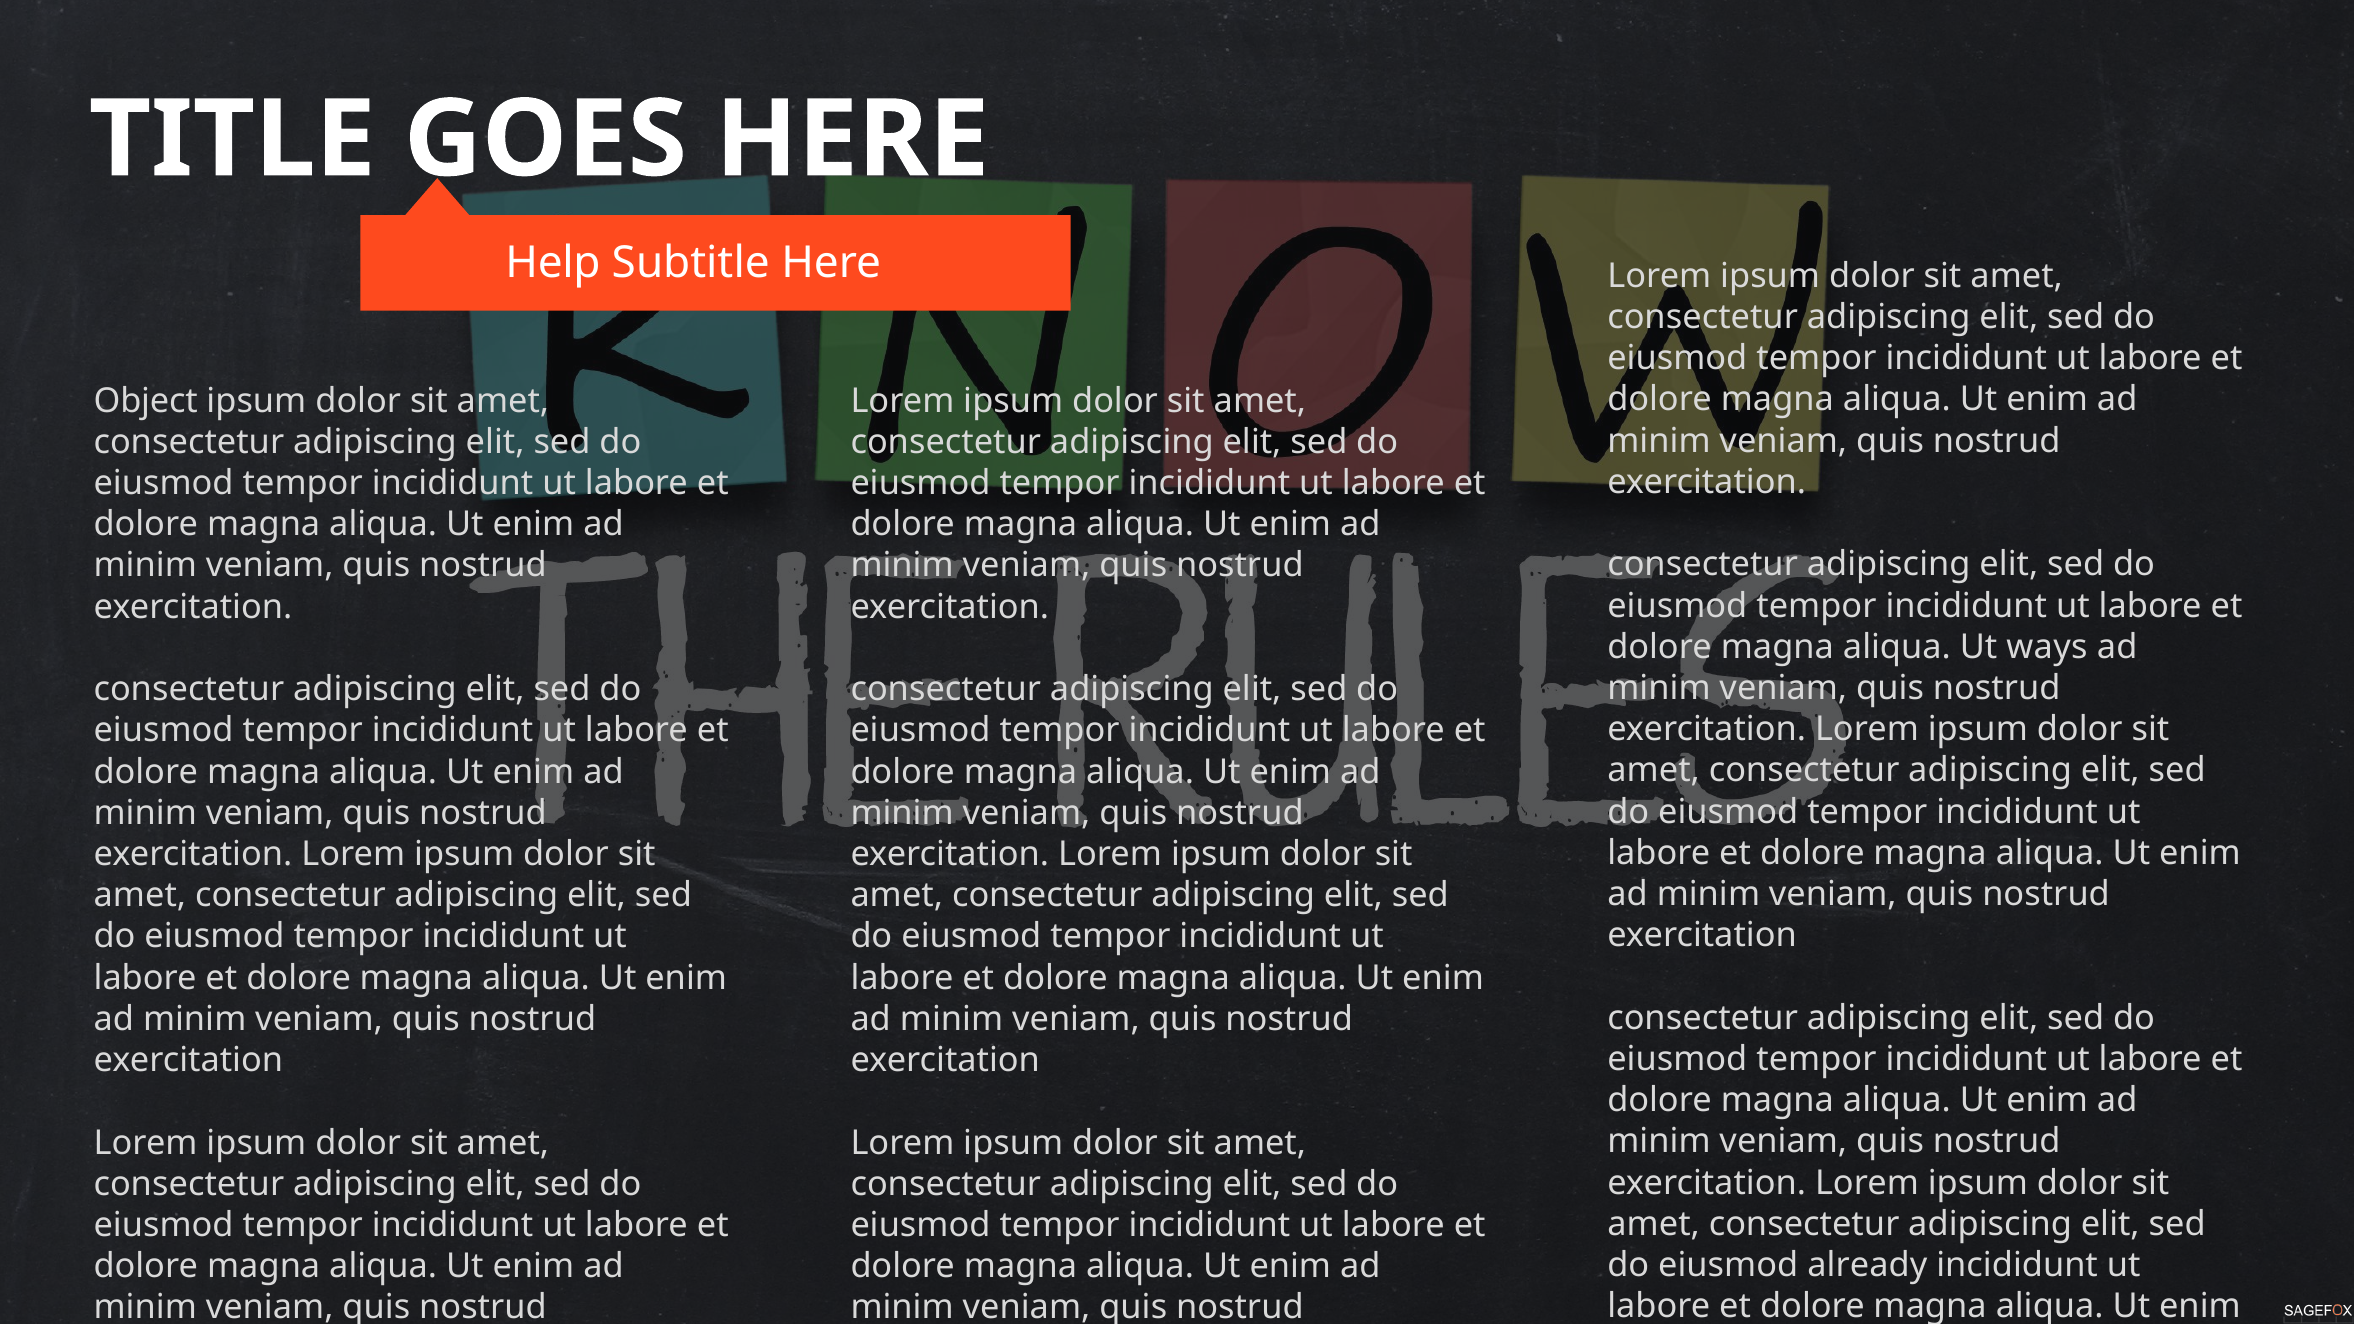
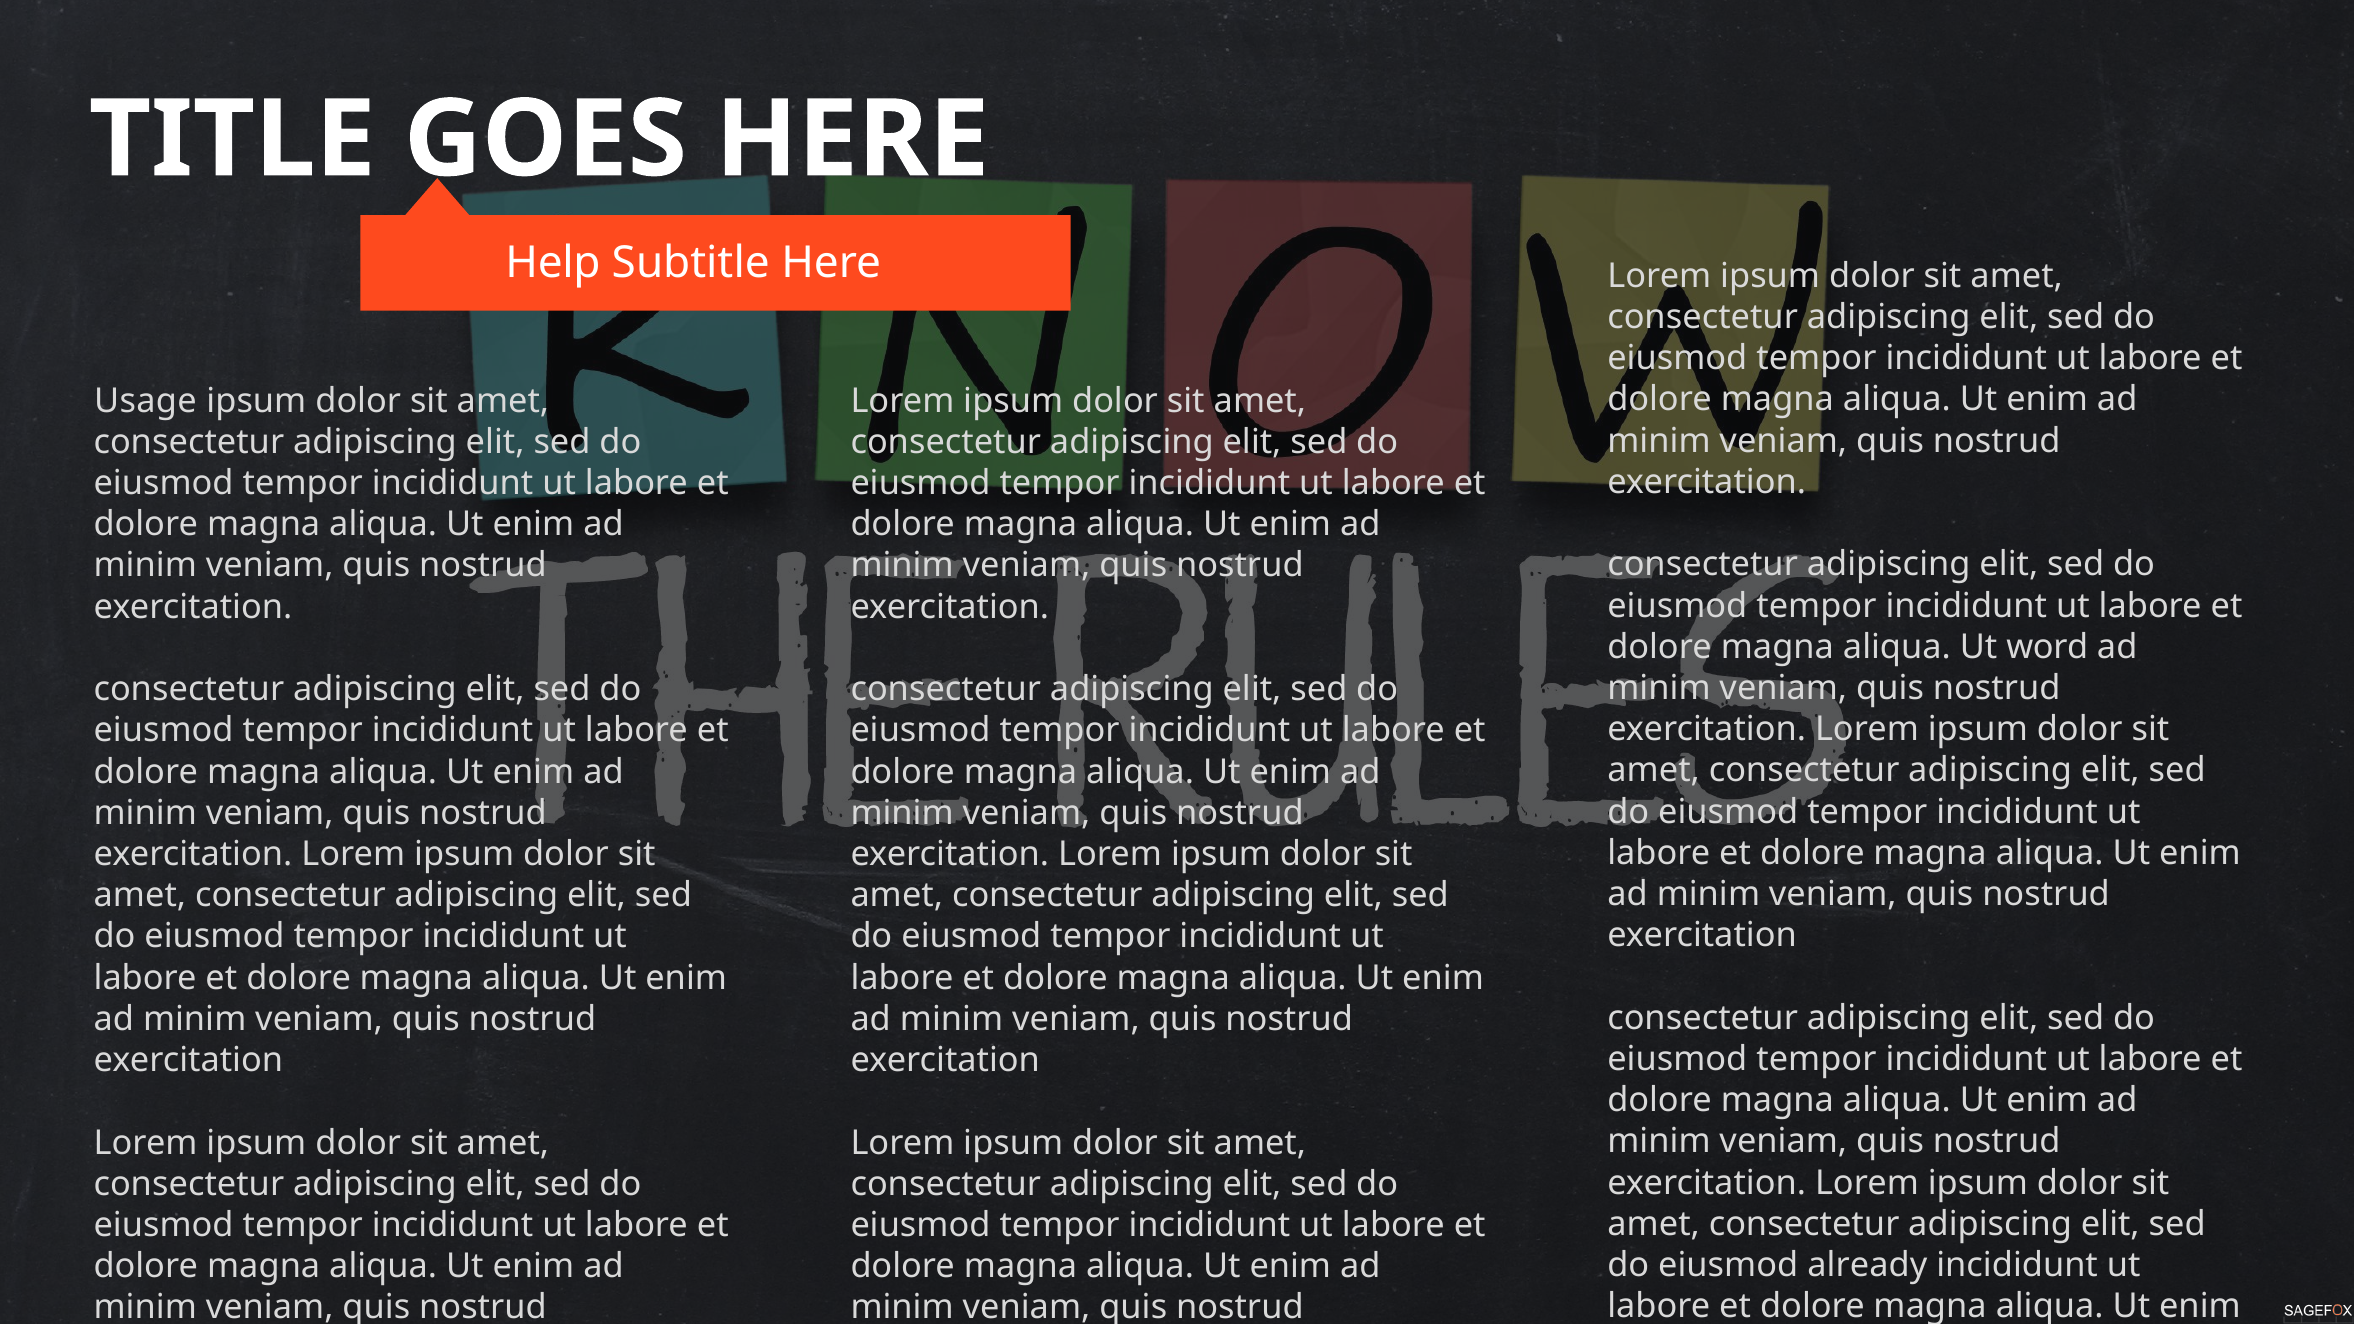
Object: Object -> Usage
ways: ways -> word
